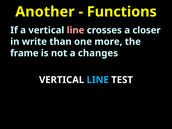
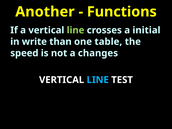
line at (76, 30) colour: pink -> light green
closer: closer -> initial
more: more -> table
frame: frame -> speed
